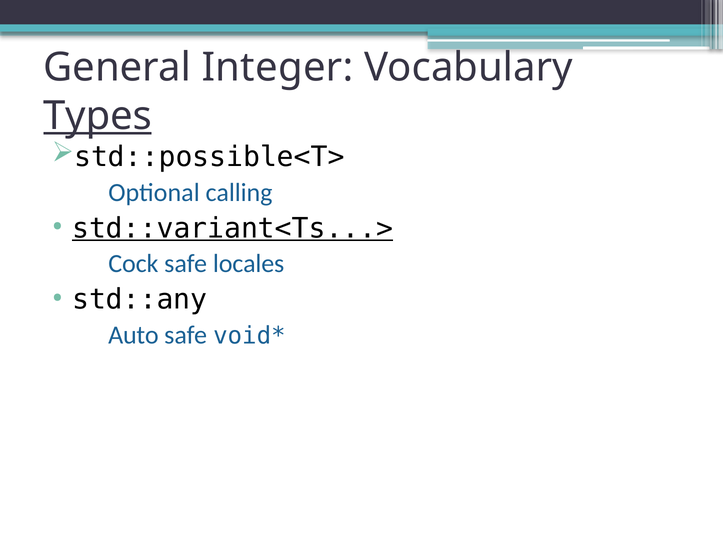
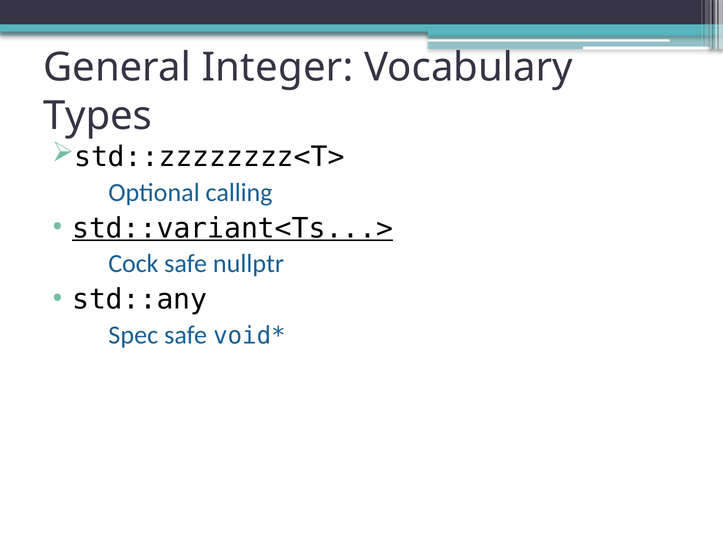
Types underline: present -> none
std::possible<T>: std::possible<T> -> std::zzzzzzzz<T>
locales: locales -> nullptr
Auto: Auto -> Spec
